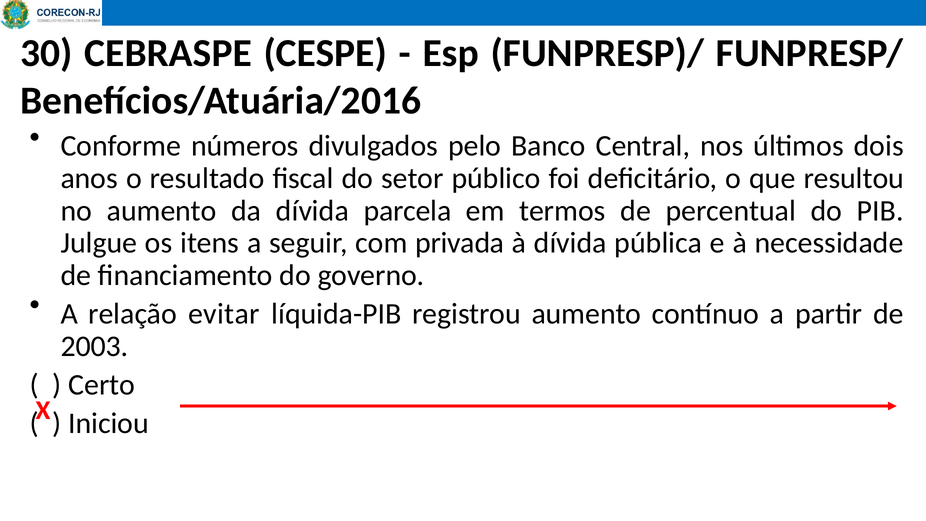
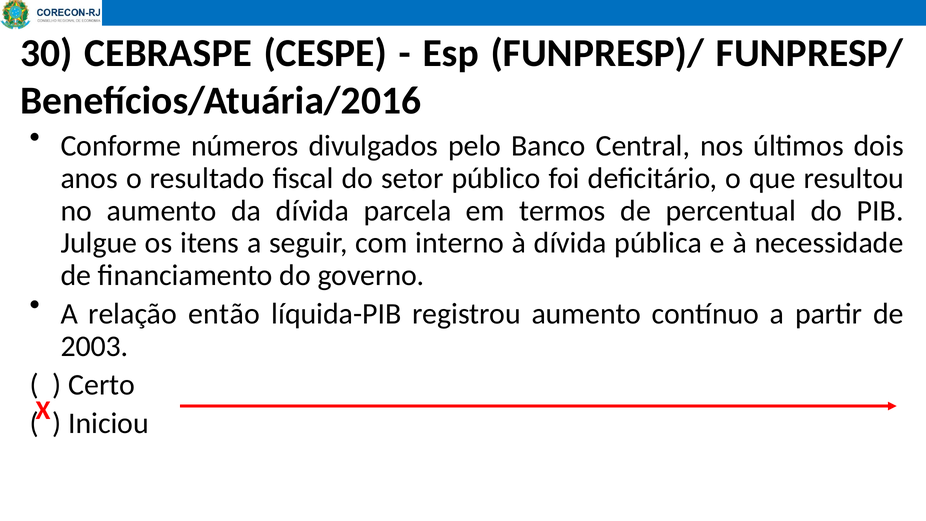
privada: privada -> interno
evitar: evitar -> então
